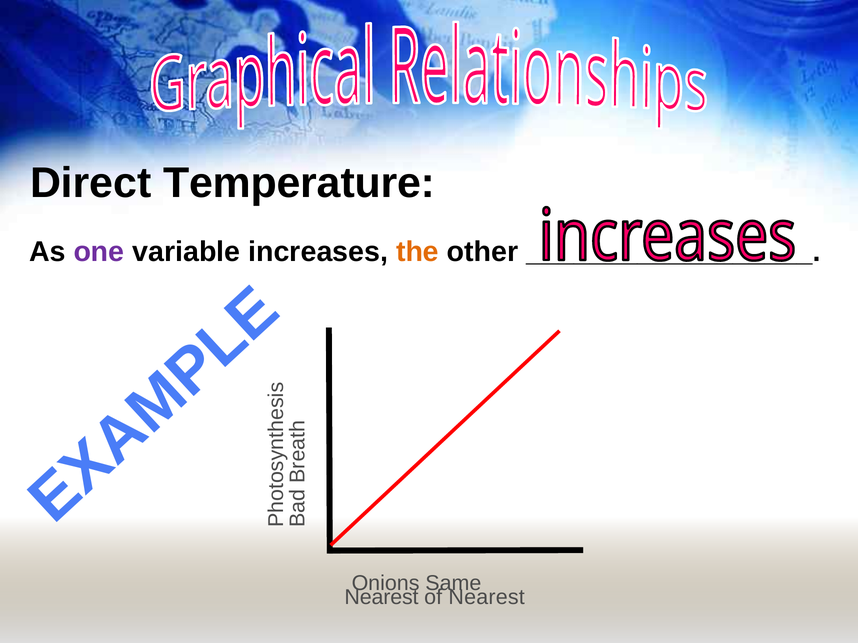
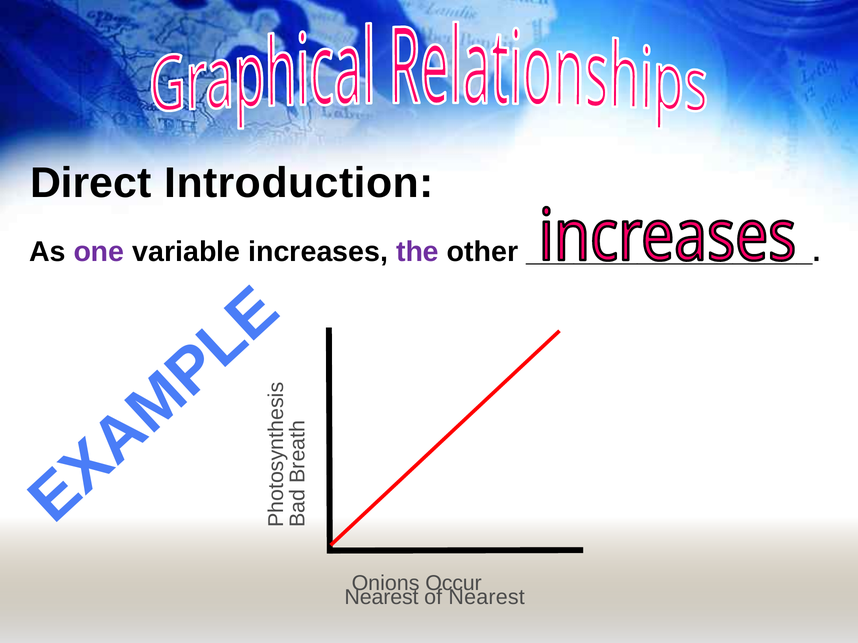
Temperature: Temperature -> Introduction
the colour: orange -> purple
Same: Same -> Occur
